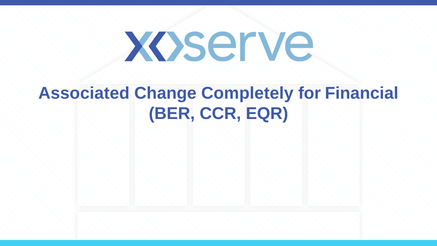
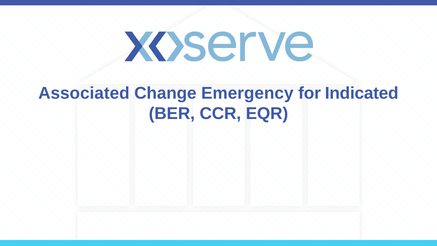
Completely: Completely -> Emergency
Financial: Financial -> Indicated
